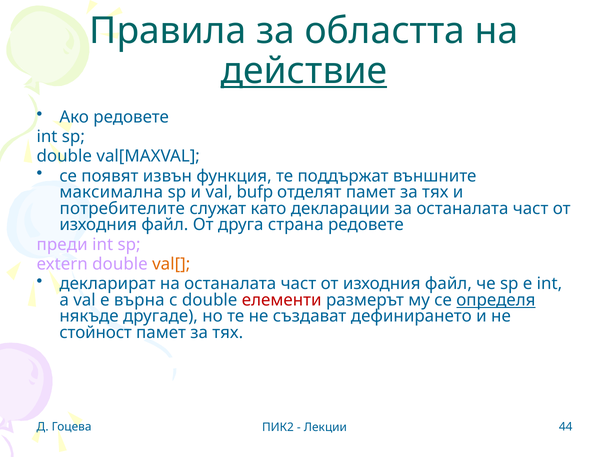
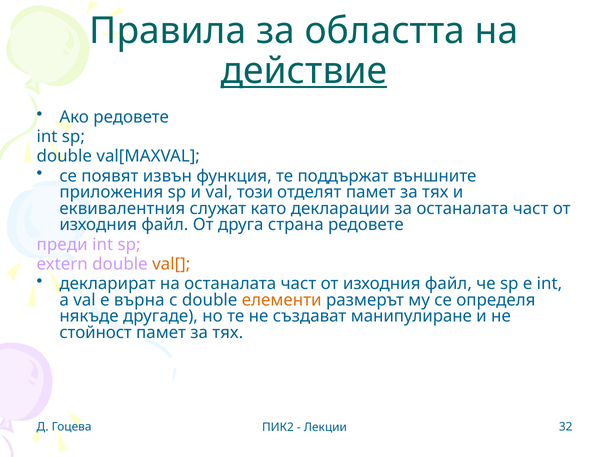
максимална: максимална -> приложения
bufp: bufp -> този
потребителите: потребителите -> еквивалентния
елементи colour: red -> orange
определя underline: present -> none
дефинирането: дефинирането -> манипулиране
44: 44 -> 32
